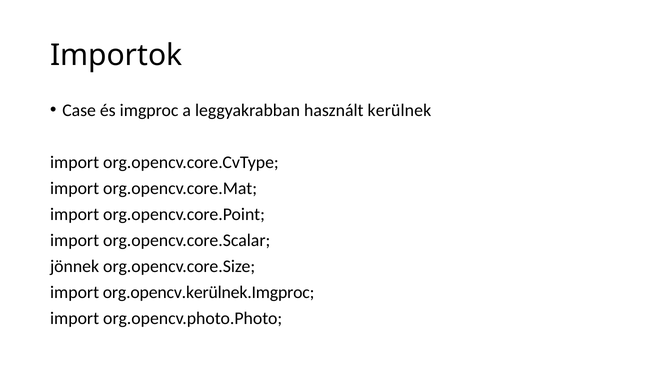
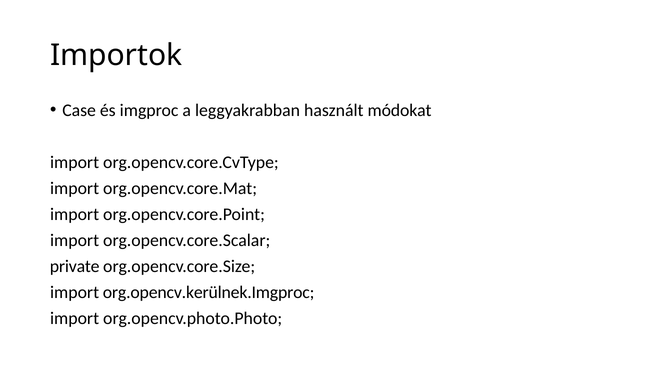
kerülnek: kerülnek -> módokat
jönnek: jönnek -> private
